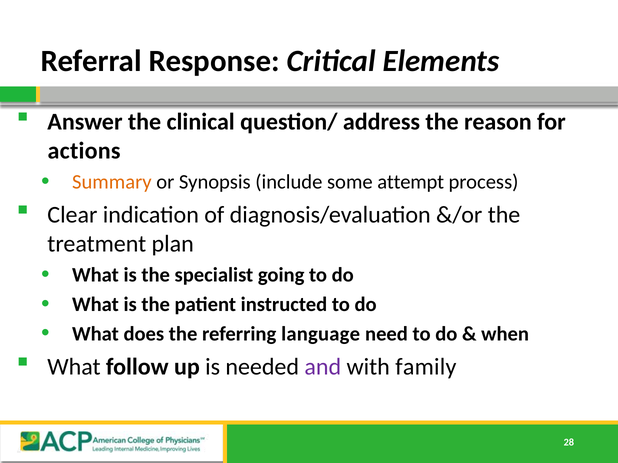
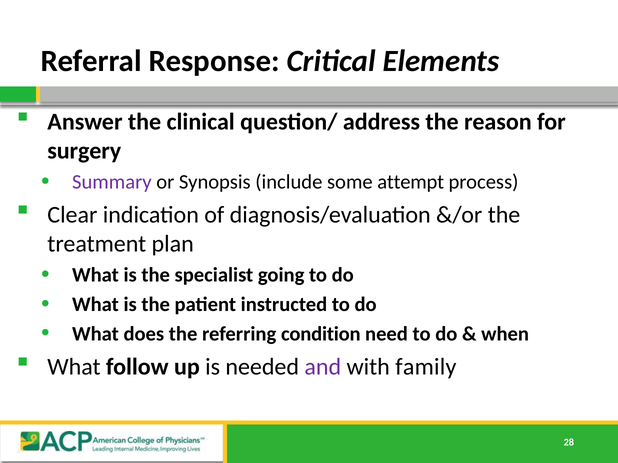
actions: actions -> surgery
Summary colour: orange -> purple
language: language -> condition
